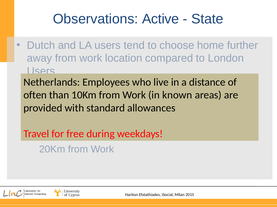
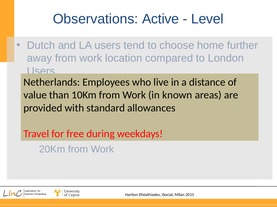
State: State -> Level
often: often -> value
